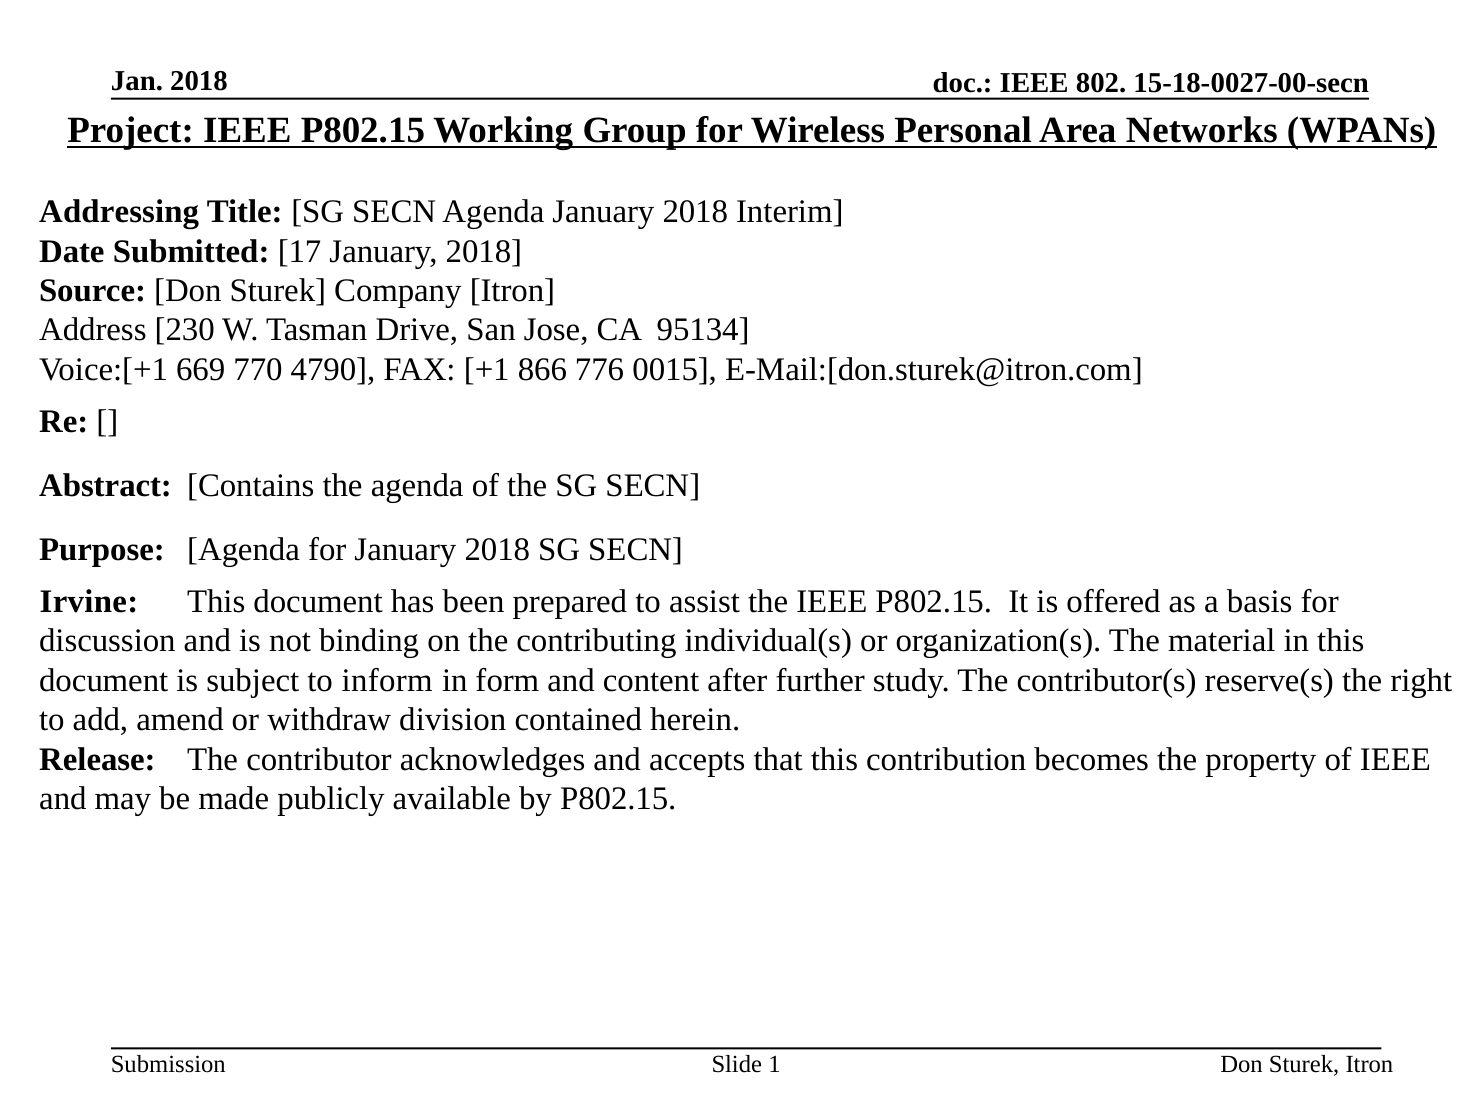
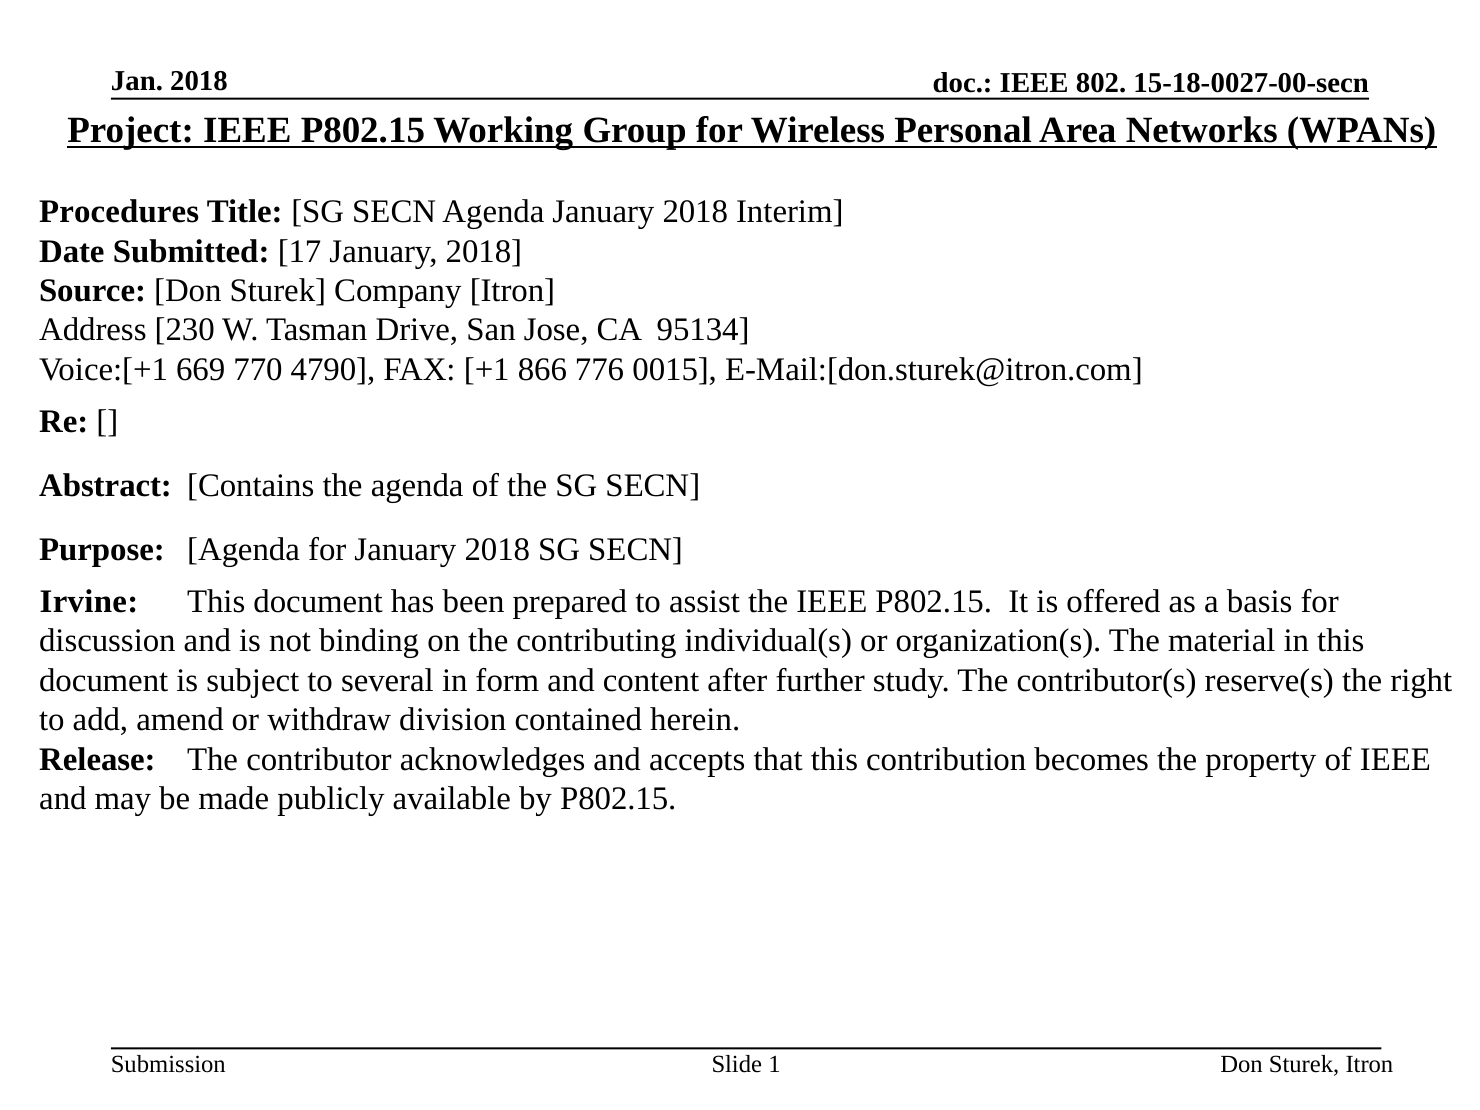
Addressing: Addressing -> Procedures
inform: inform -> several
